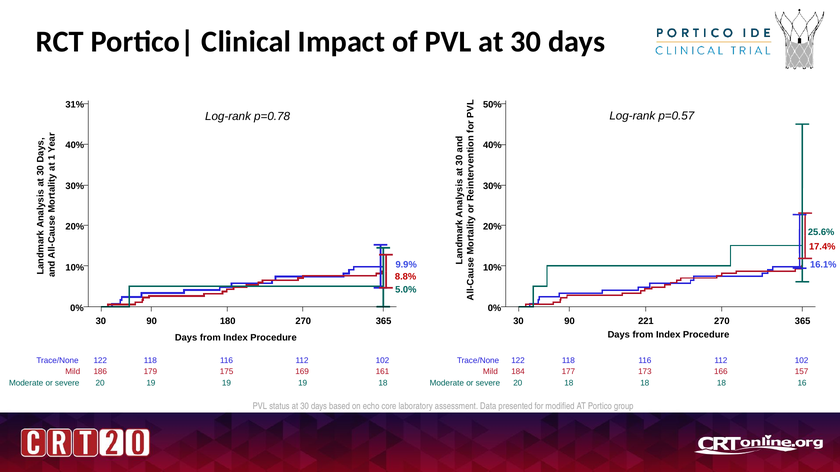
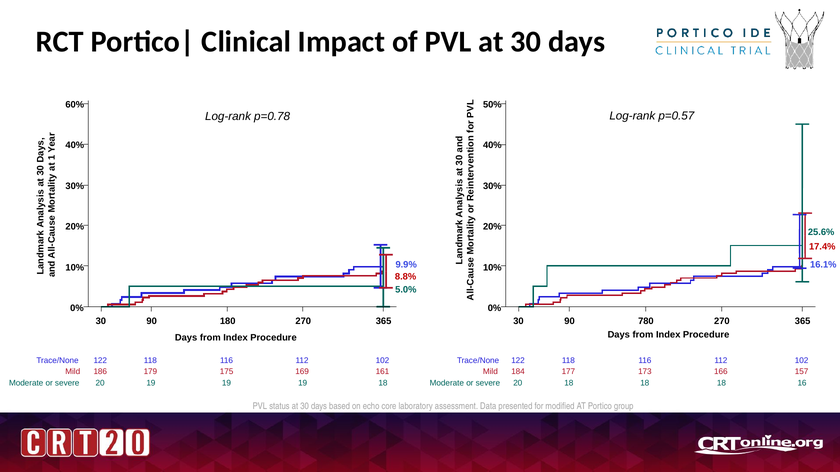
31%: 31% -> 60%
221: 221 -> 780
